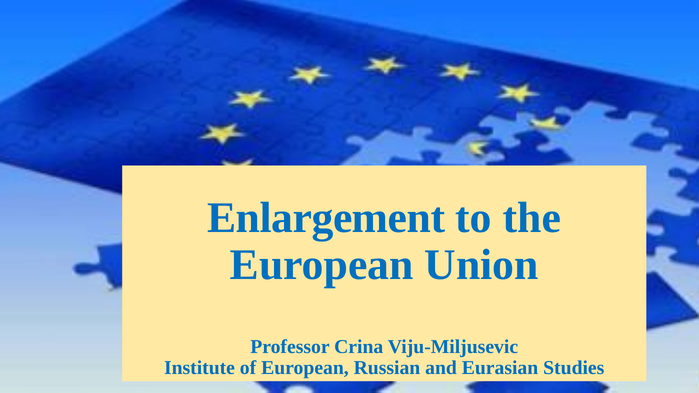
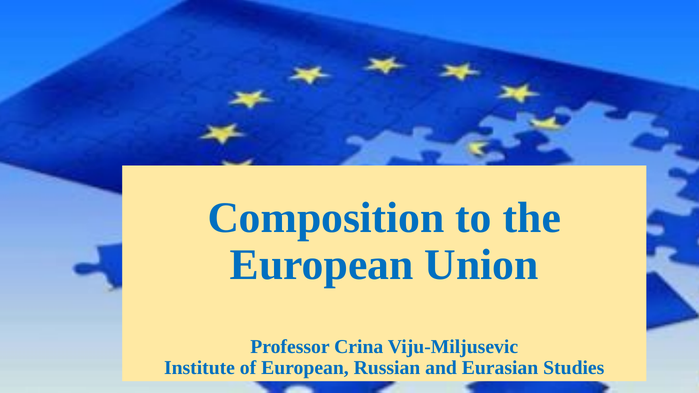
Enlargement: Enlargement -> Composition
